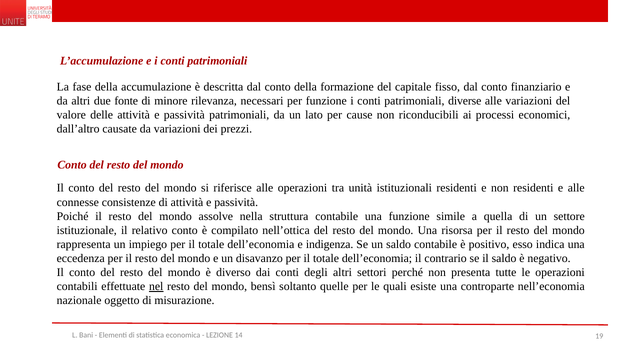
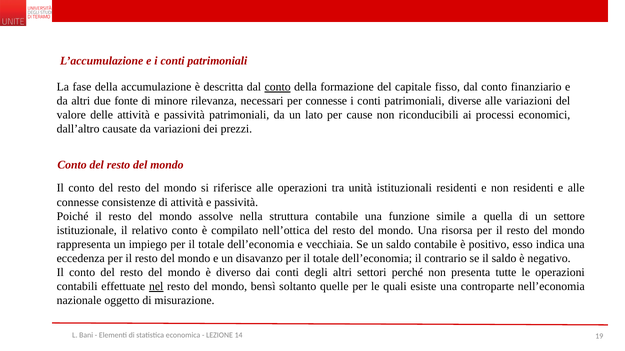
conto at (278, 87) underline: none -> present
per funzione: funzione -> connesse
indigenza: indigenza -> vecchiaia
